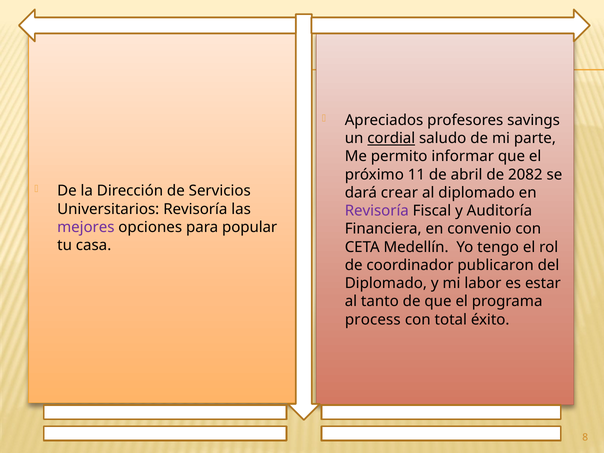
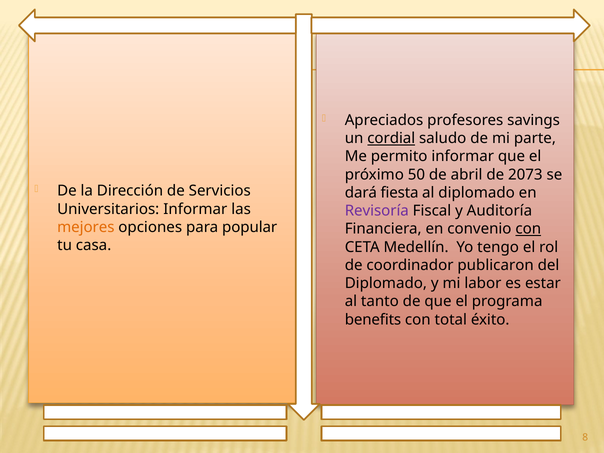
11: 11 -> 50
2082: 2082 -> 2073
crear: crear -> fiesta
Universitarios Revisoría: Revisoría -> Informar
mejores colour: purple -> orange
con at (528, 229) underline: none -> present
process: process -> benefits
